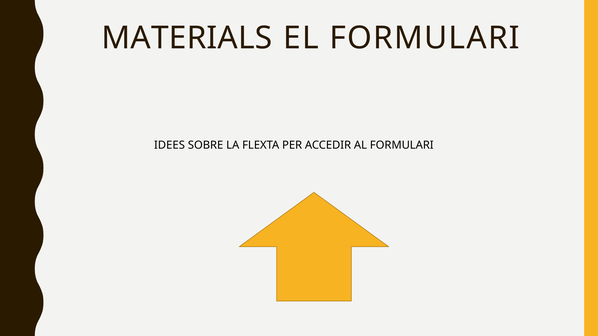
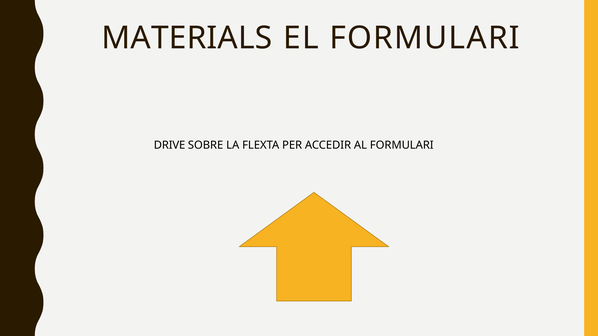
IDEES: IDEES -> DRIVE
